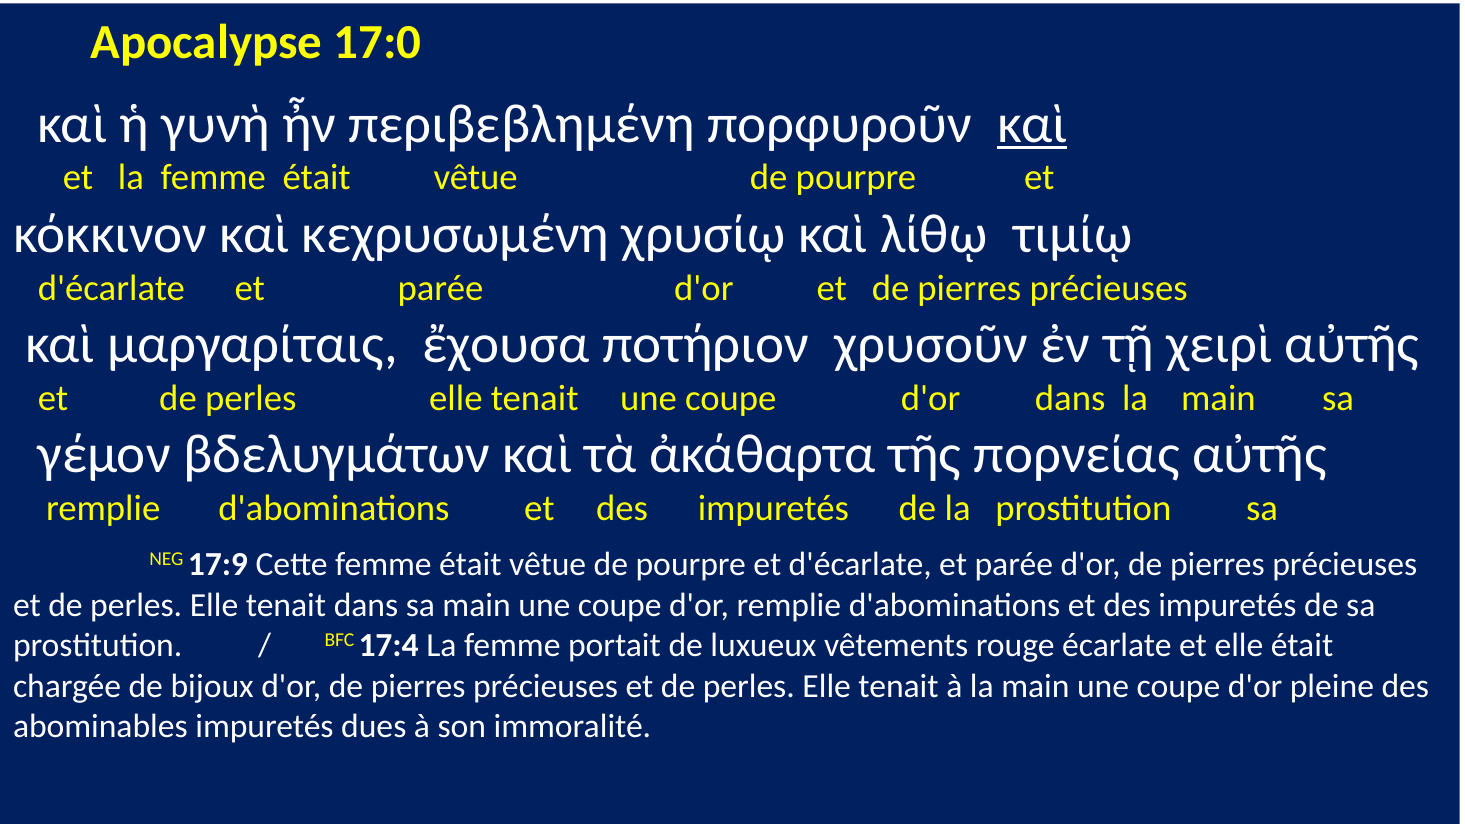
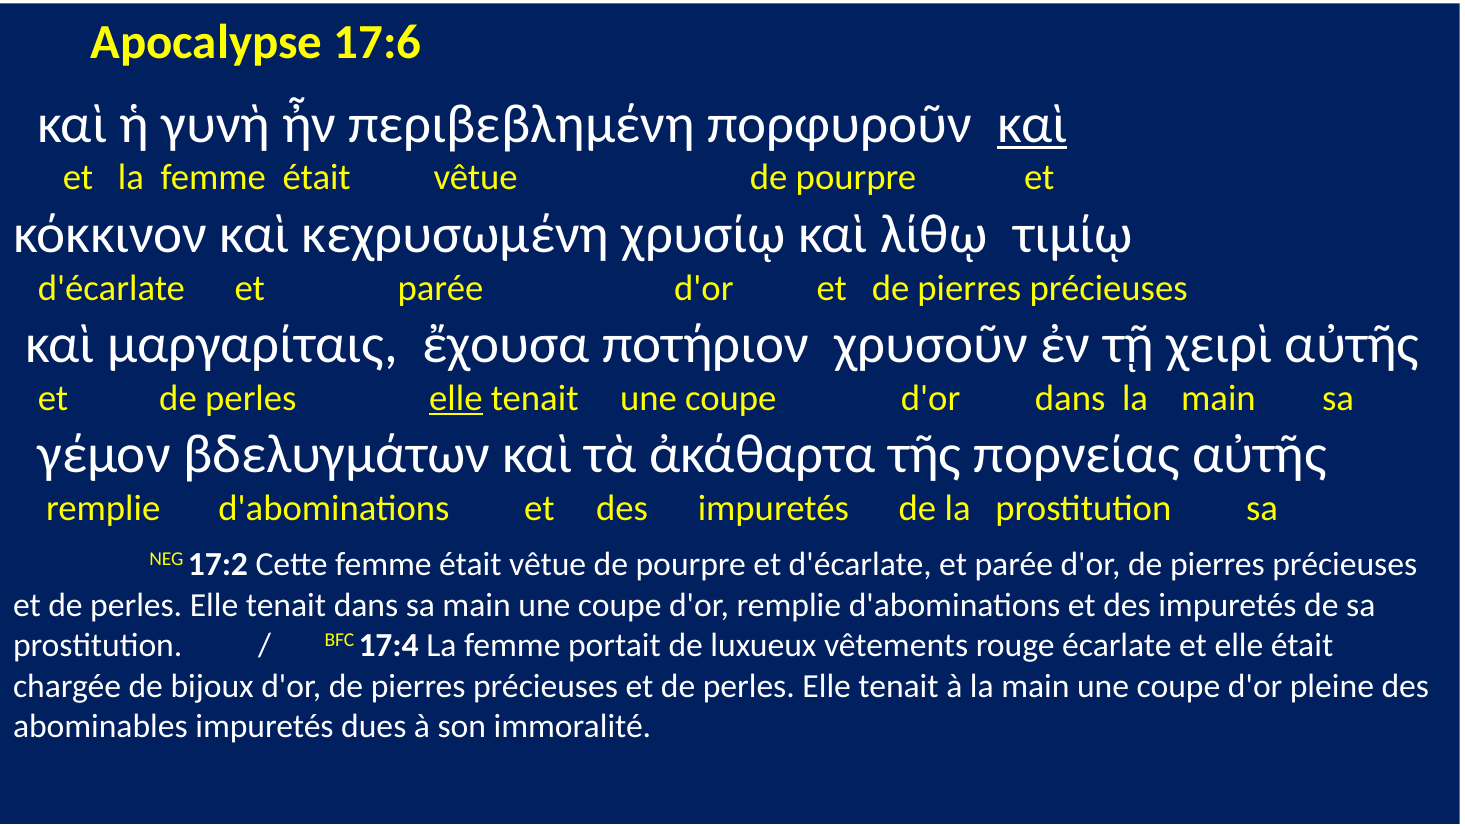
17:0: 17:0 -> 17:6
elle at (456, 398) underline: none -> present
17:9: 17:9 -> 17:2
